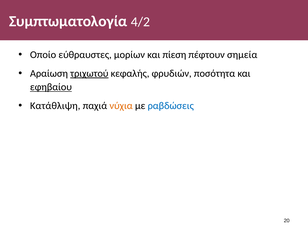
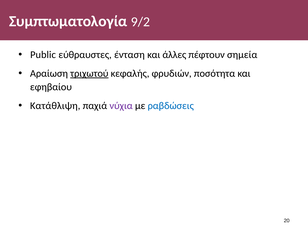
4/2: 4/2 -> 9/2
Οποίο: Οποίο -> Public
μορίων: μορίων -> ένταση
πίεση: πίεση -> άλλες
εφηβαίου underline: present -> none
νύχια colour: orange -> purple
